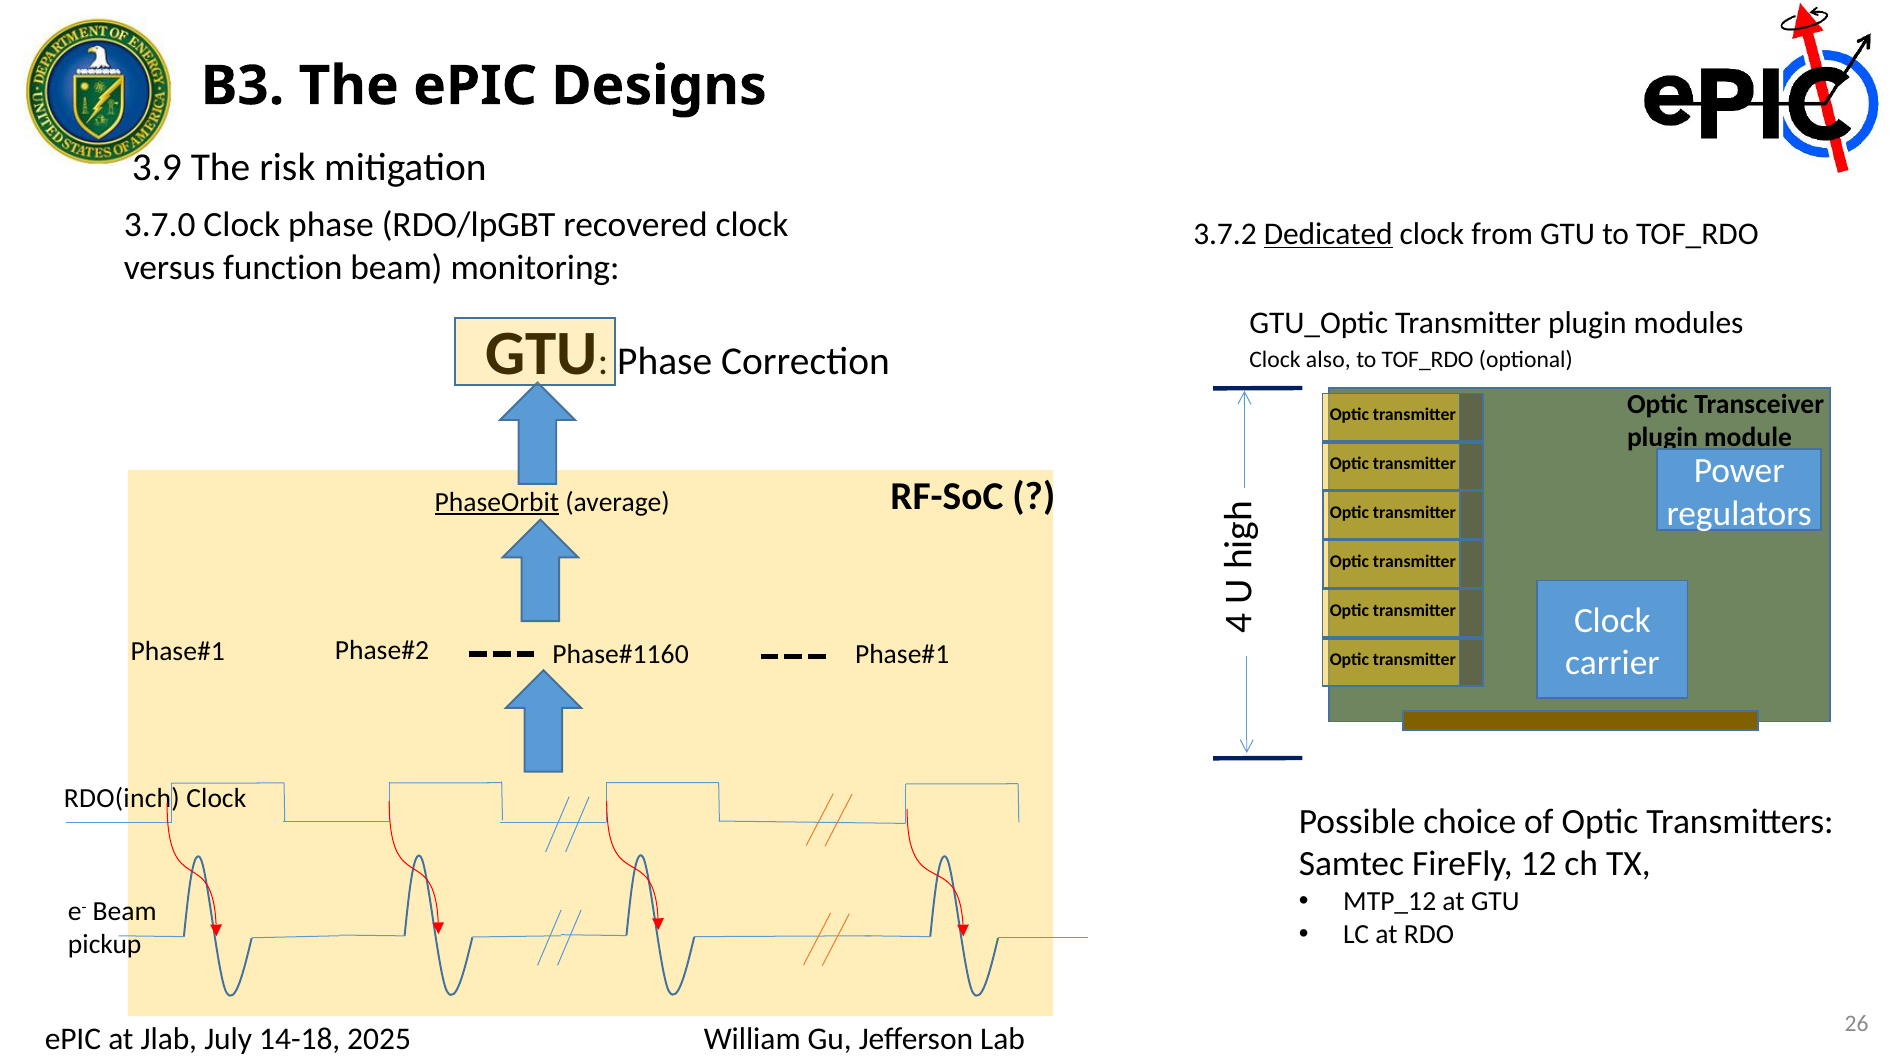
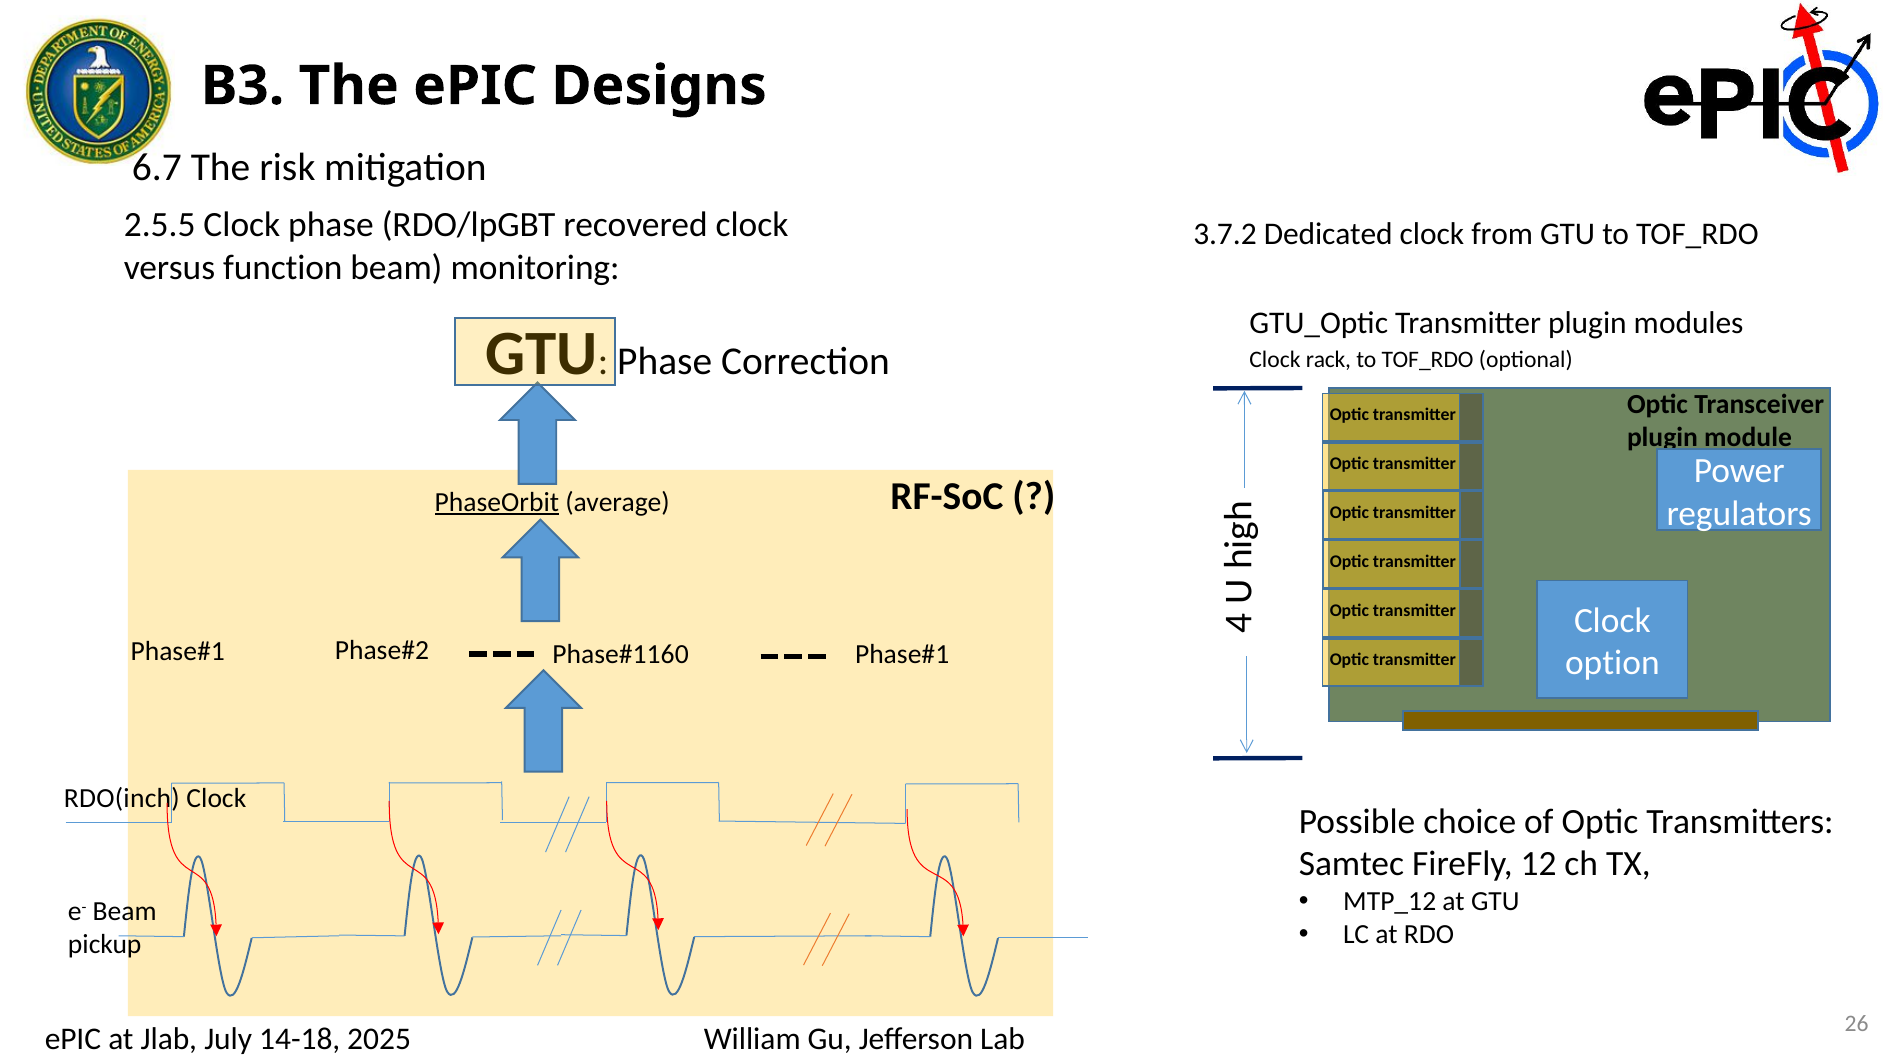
3.9: 3.9 -> 6.7
3.7.0: 3.7.0 -> 2.5.5
Dedicated underline: present -> none
also: also -> rack
carrier: carrier -> option
